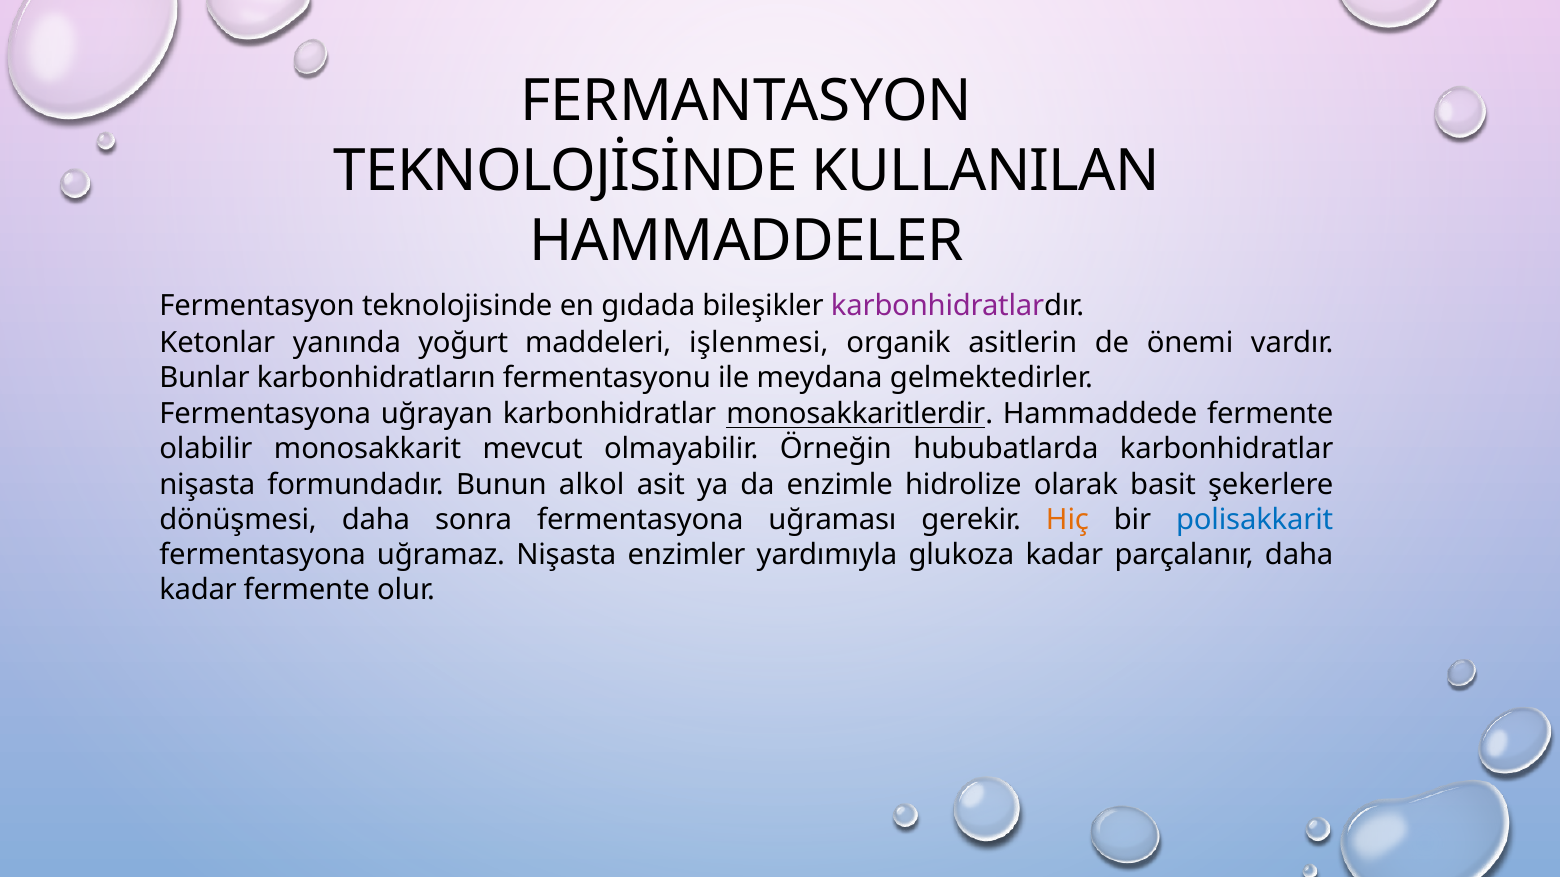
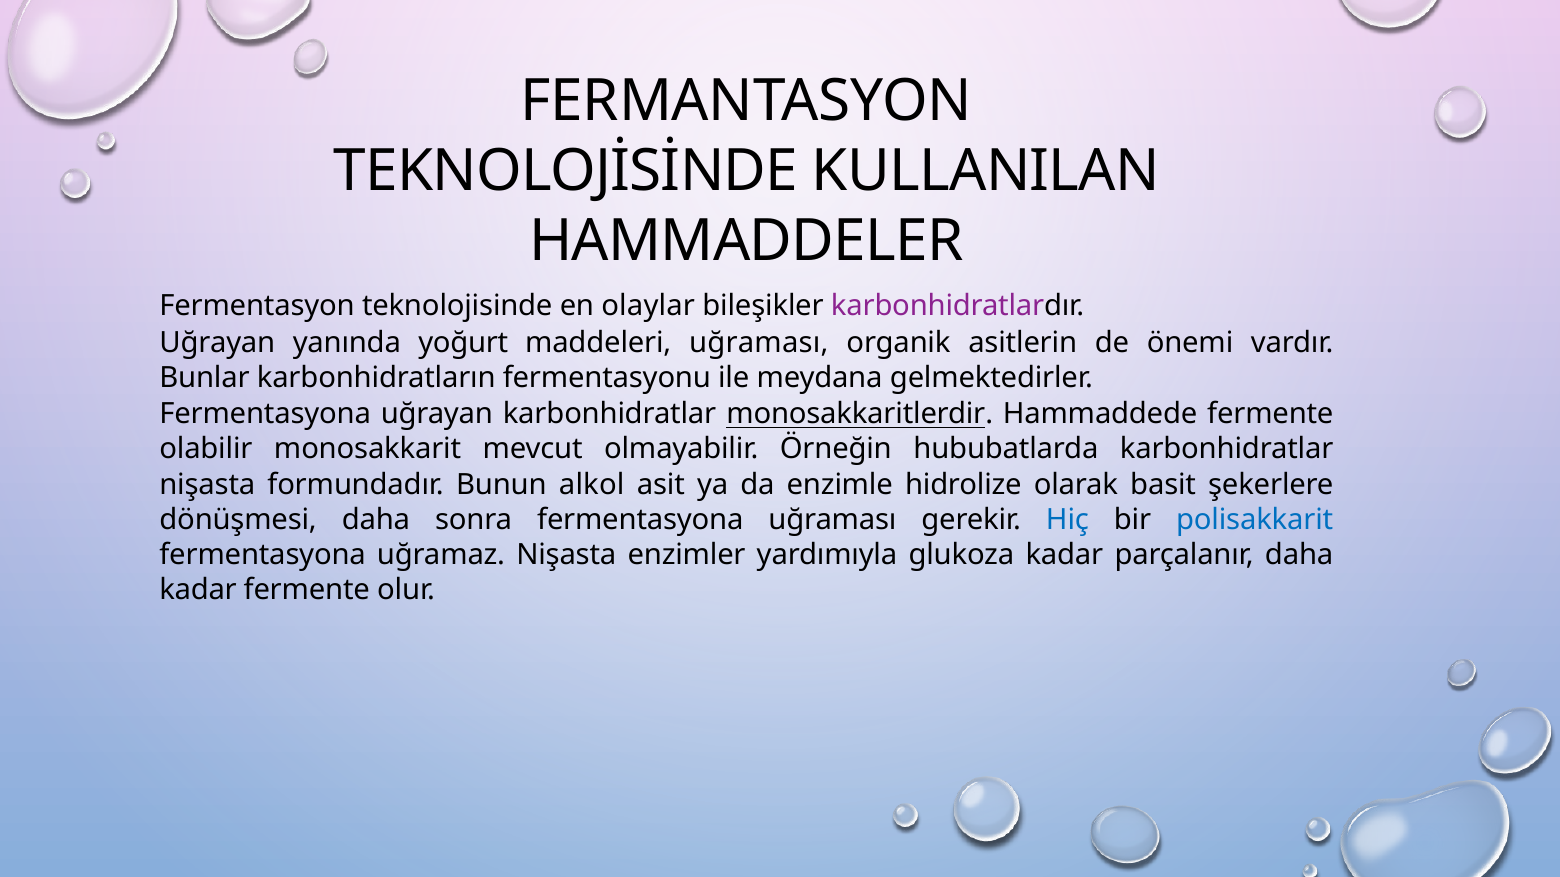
gıdada: gıdada -> olaylar
Ketonlar at (217, 343): Ketonlar -> Uğrayan
maddeleri işlenmesi: işlenmesi -> uğraması
Hiç colour: orange -> blue
